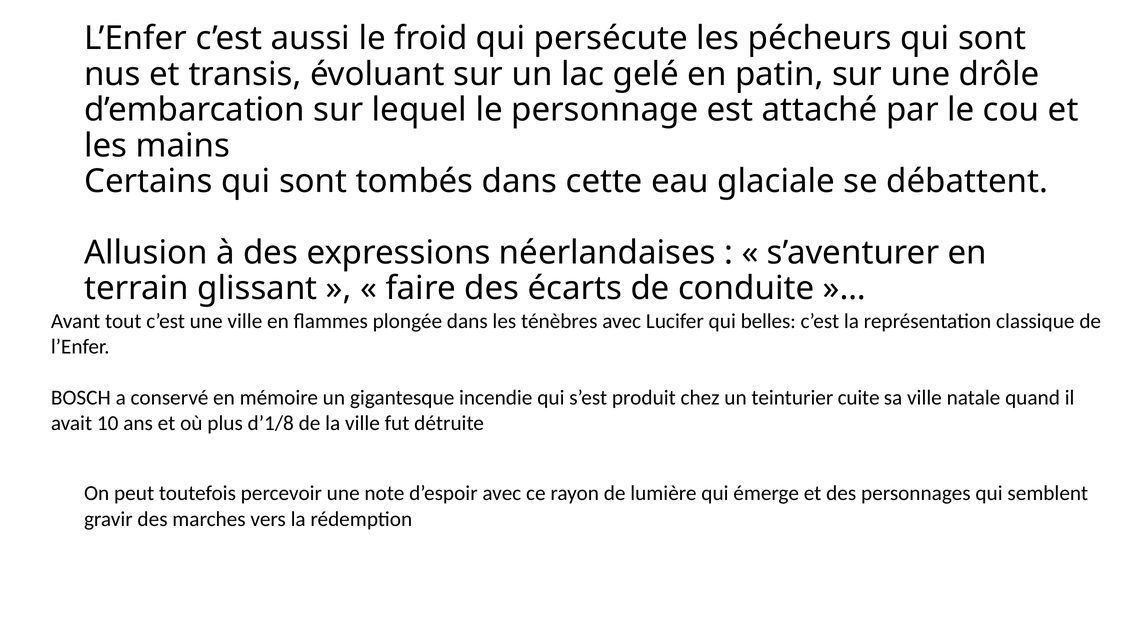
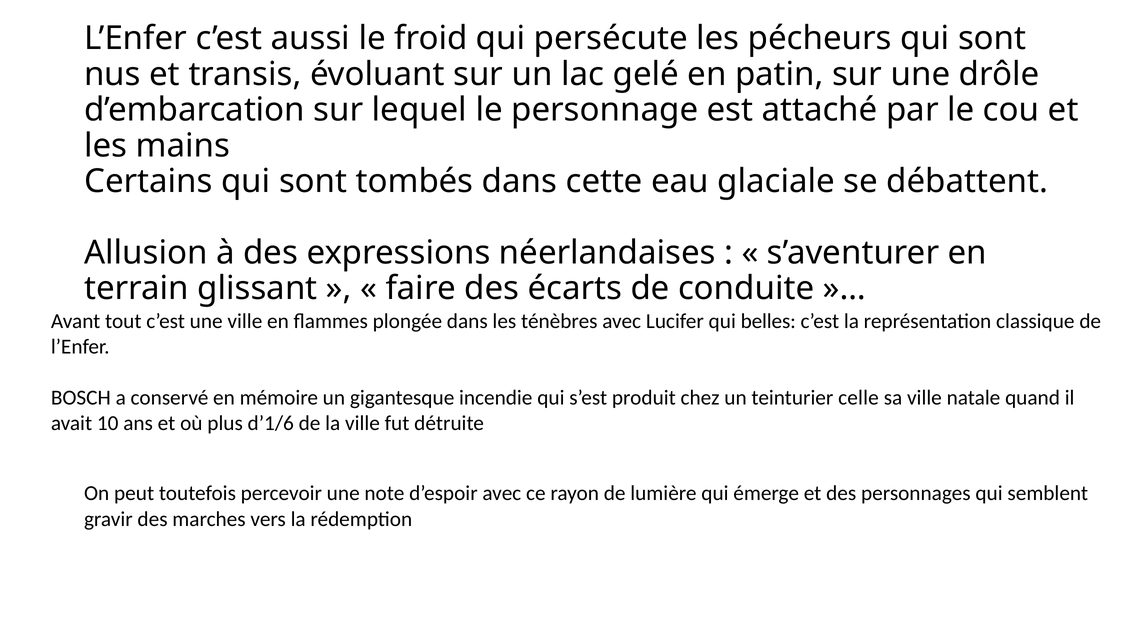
cuite: cuite -> celle
d’1/8: d’1/8 -> d’1/6
